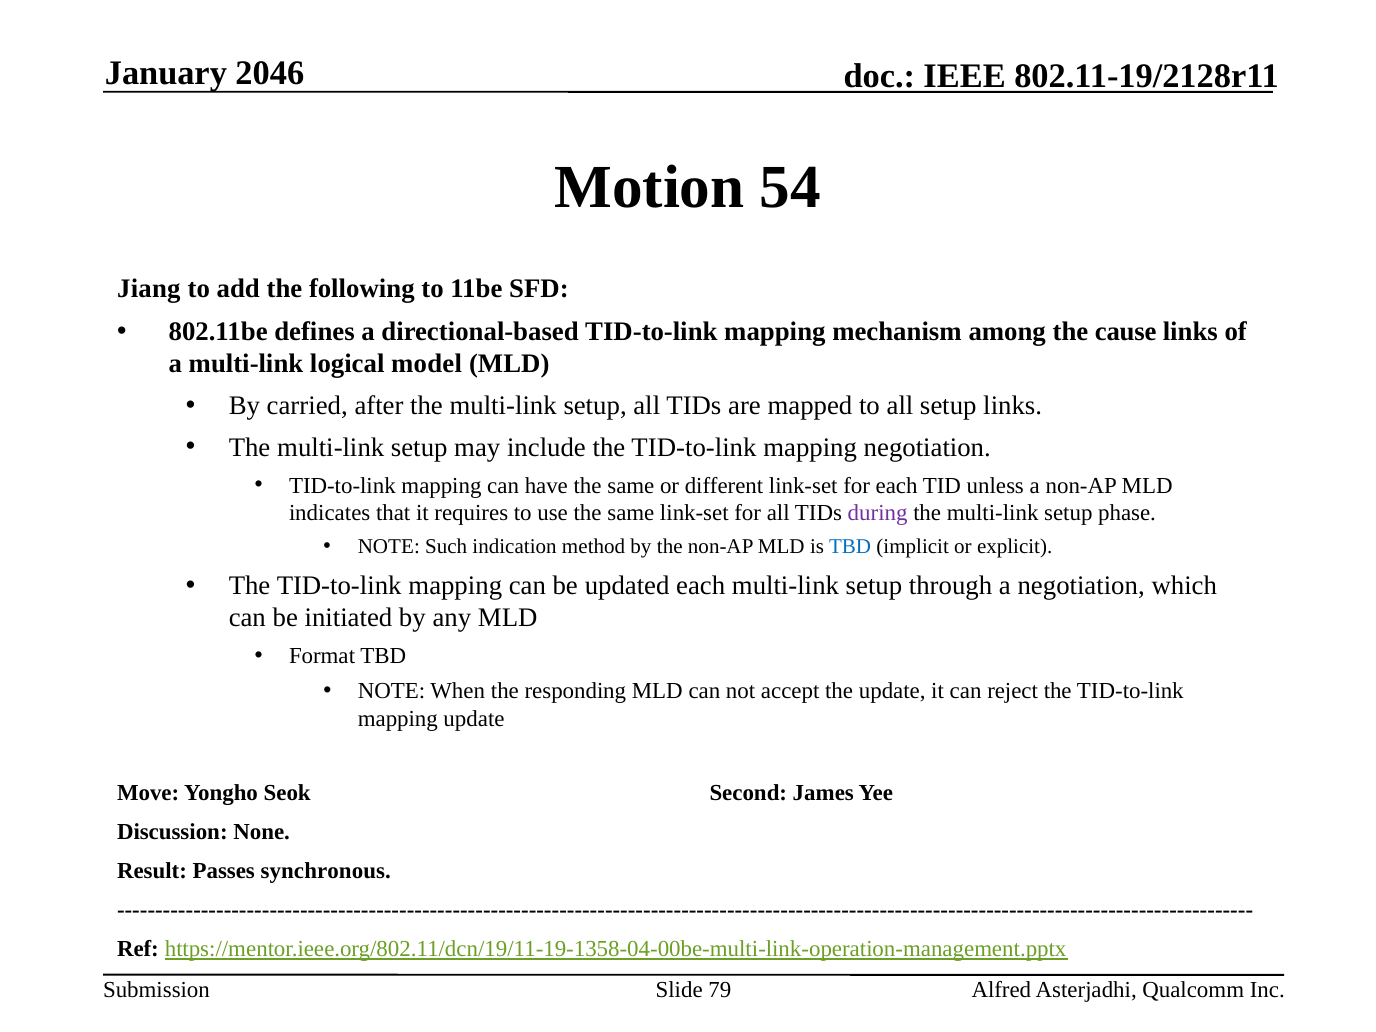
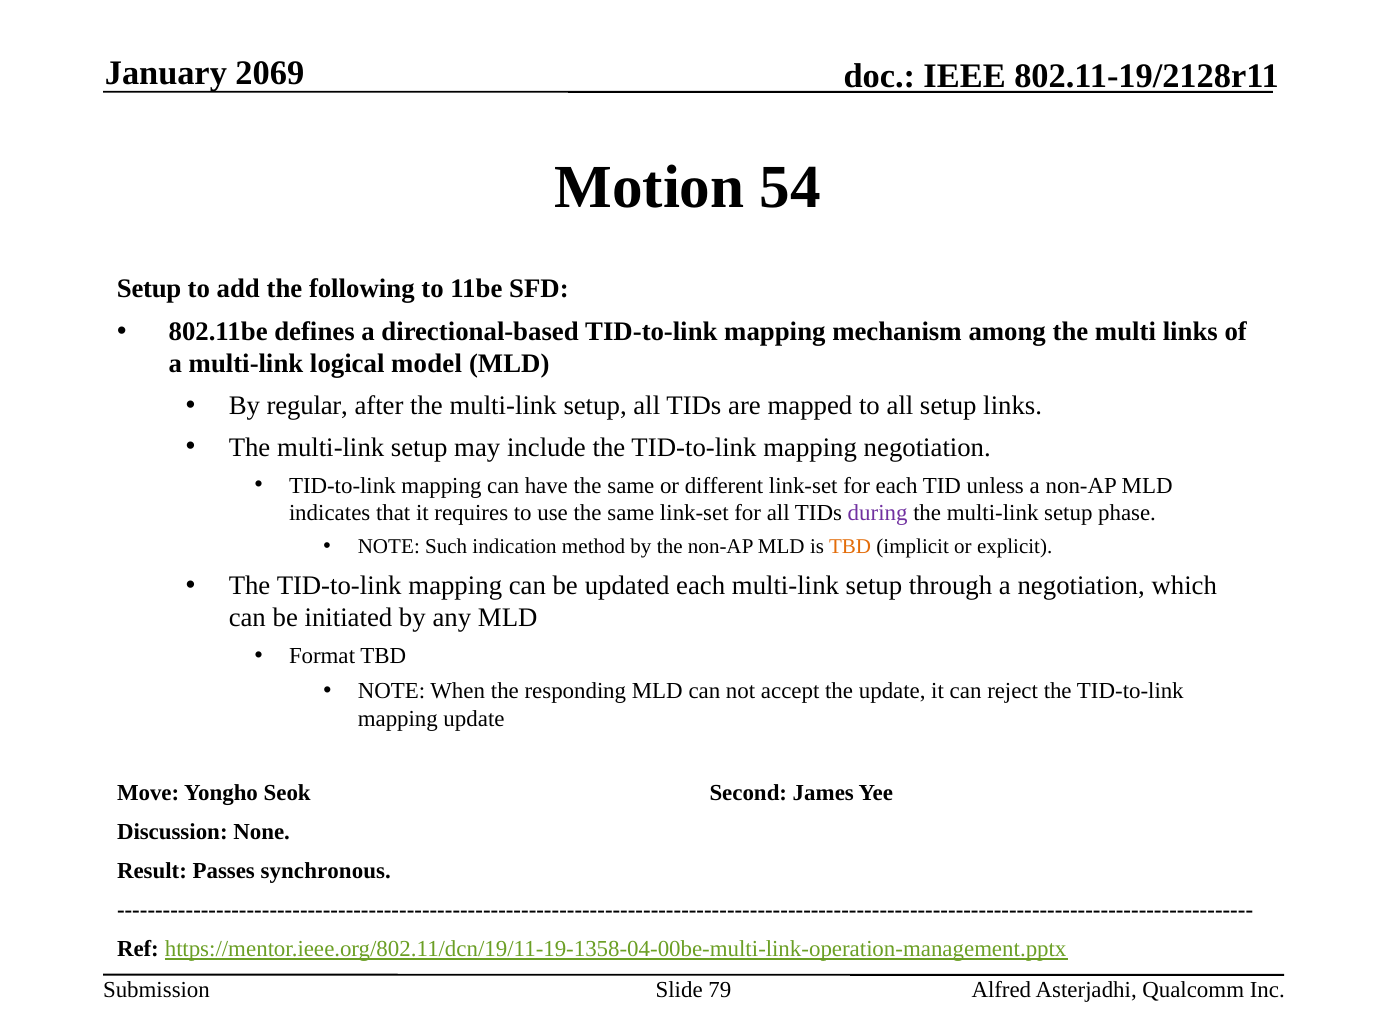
2046: 2046 -> 2069
Jiang at (149, 288): Jiang -> Setup
cause: cause -> multi
carried: carried -> regular
TBD at (850, 547) colour: blue -> orange
